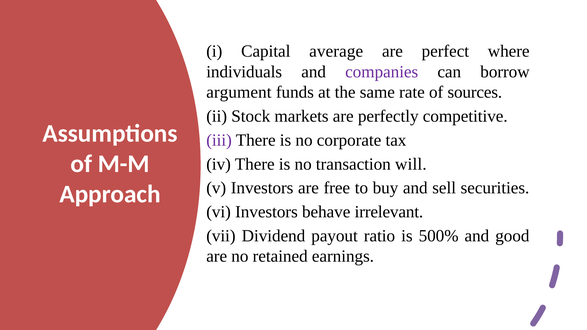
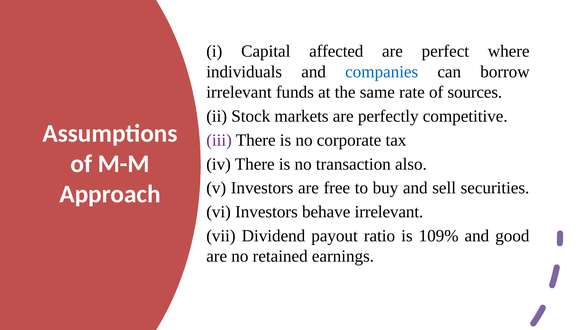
average: average -> affected
companies colour: purple -> blue
argument at (239, 92): argument -> irrelevant
will: will -> also
500%: 500% -> 109%
